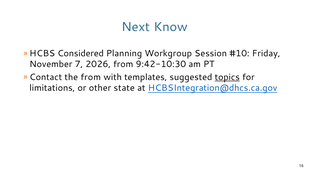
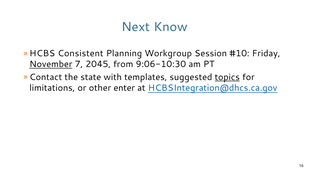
Considered: Considered -> Consistent
November underline: none -> present
2026: 2026 -> 2045
9:42-10:30: 9:42-10:30 -> 9:06-10:30
the from: from -> state
state: state -> enter
